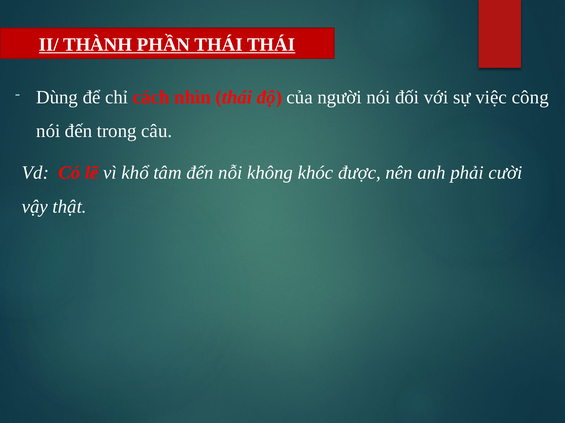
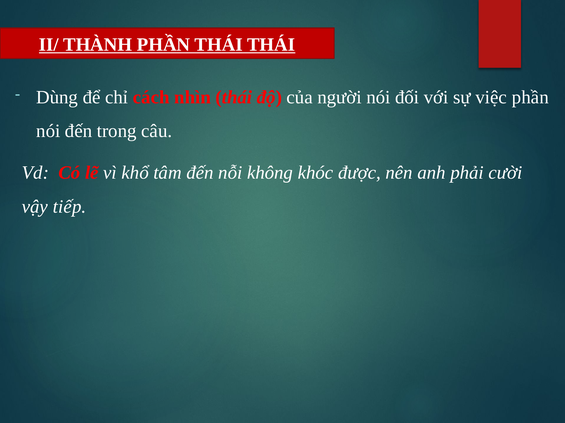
việc công: công -> phần
thật: thật -> tiếp
